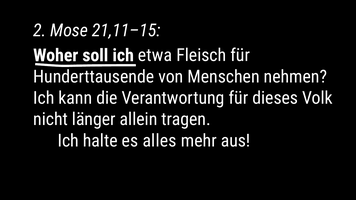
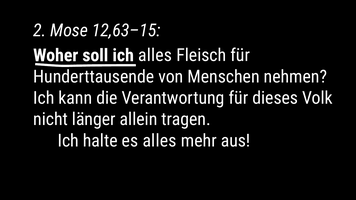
21,11–15: 21,11–15 -> 12,63–15
etwa at (155, 55): etwa -> alles
